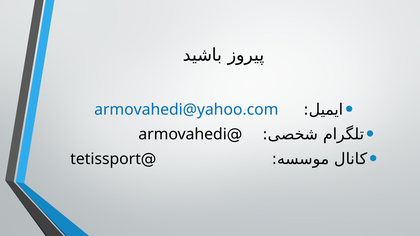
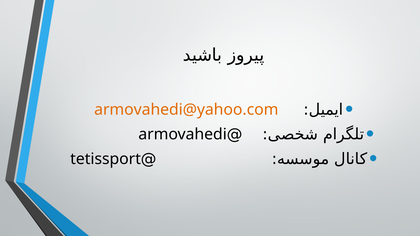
armovahedi@yahoo.com colour: blue -> orange
